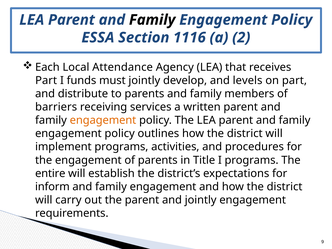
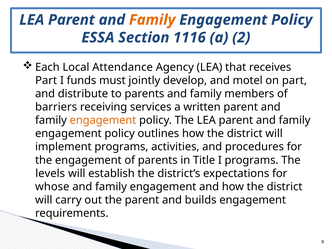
Family at (152, 20) colour: black -> orange
levels: levels -> motel
entire: entire -> levels
inform: inform -> whose
and jointly: jointly -> builds
